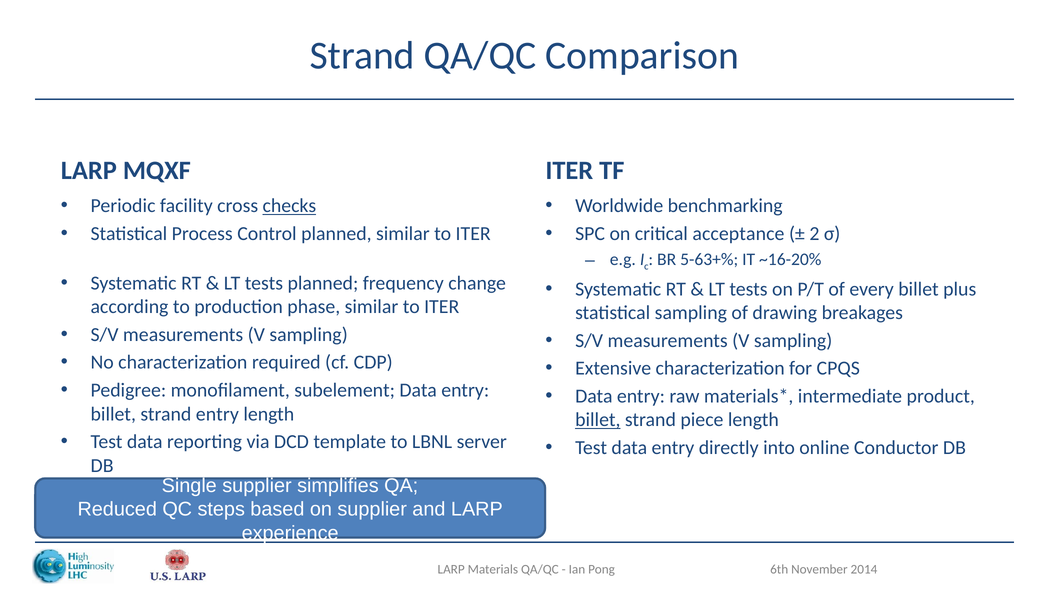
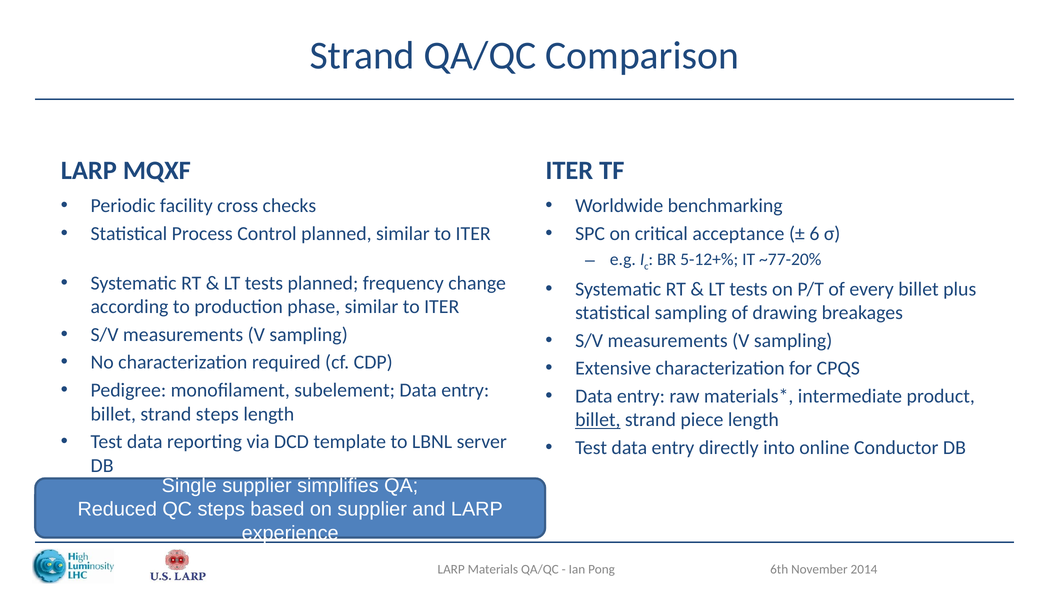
checks underline: present -> none
2: 2 -> 6
5-63+%: 5-63+% -> 5-12+%
~16-20%: ~16-20% -> ~77-20%
strand entry: entry -> steps
